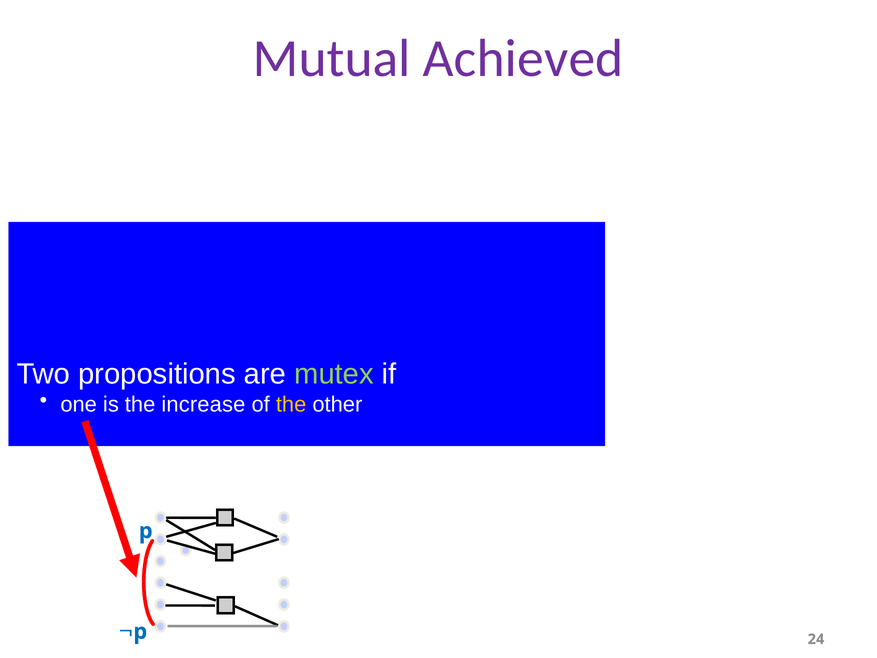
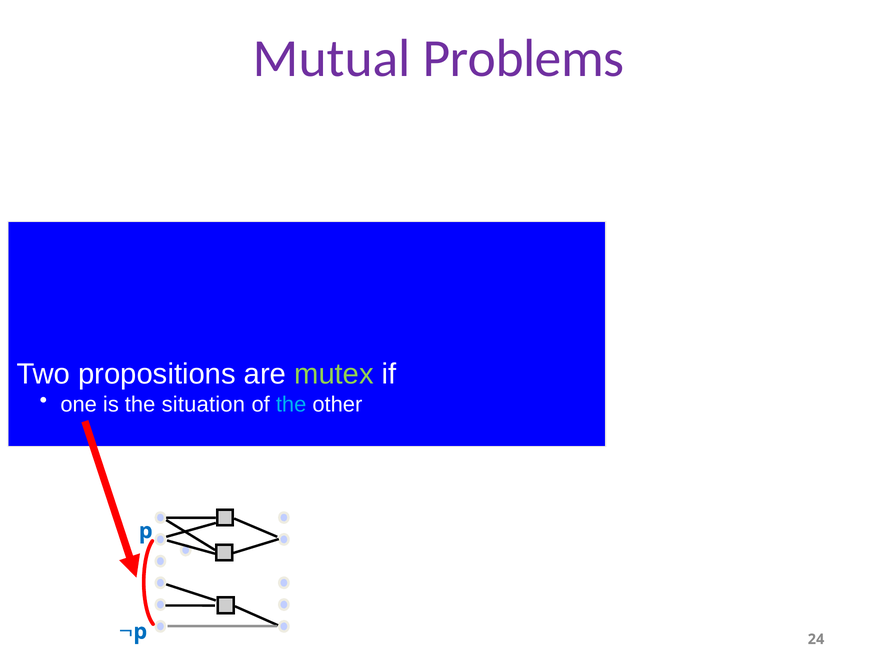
Achieved: Achieved -> Problems
increase: increase -> situation
the at (291, 404) colour: yellow -> light blue
